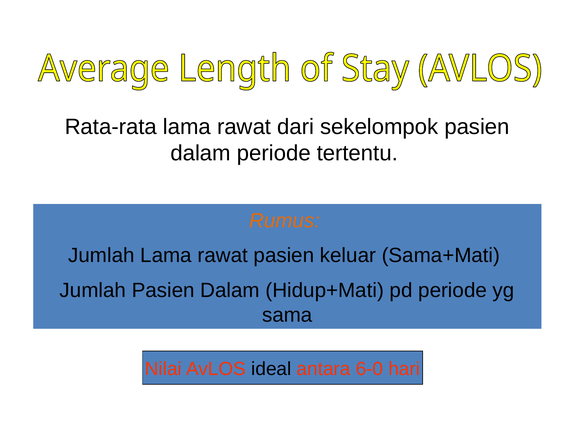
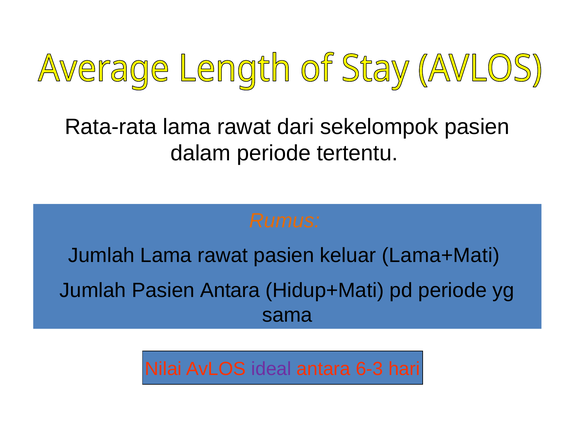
Sama+Mati: Sama+Mati -> Lama+Mati
Jumlah Pasien Dalam: Dalam -> Antara
ideal colour: black -> purple
6-0: 6-0 -> 6-3
